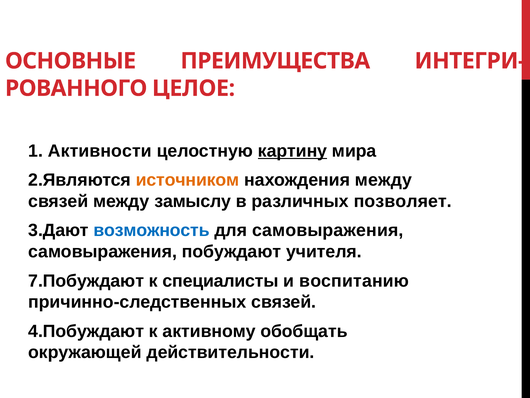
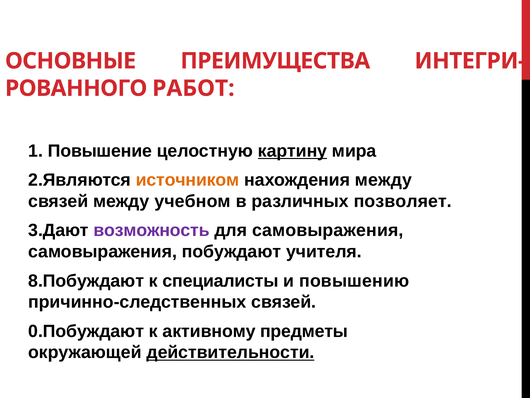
ЦЕЛОЕ: ЦЕЛОЕ -> РАБОТ
Активности: Активности -> Повышение
замыслу: замыслу -> учебном
возможность colour: blue -> purple
7.Побуждают: 7.Побуждают -> 8.Побуждают
воспитанию: воспитанию -> повышению
4.Побуждают: 4.Побуждают -> 0.Побуждают
обобщать: обобщать -> предметы
действительности underline: none -> present
